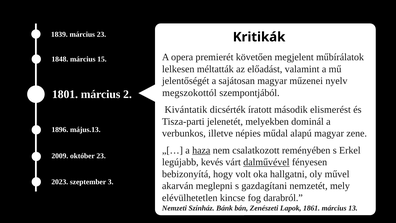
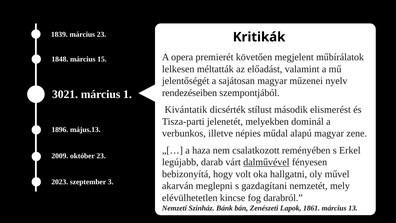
megszokottól: megszokottól -> rendezéseiben
1801: 1801 -> 3021
2: 2 -> 1
íratott: íratott -> stílust
haza underline: present -> none
kevés: kevés -> darab
